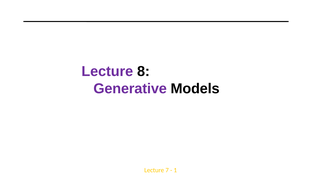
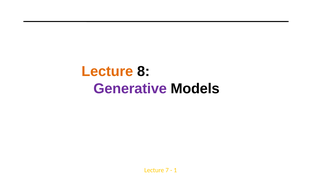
Lecture at (107, 71) colour: purple -> orange
